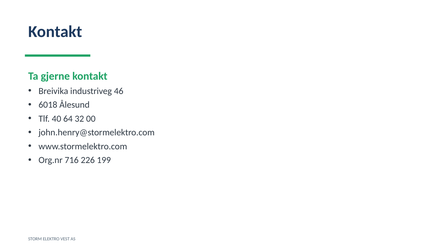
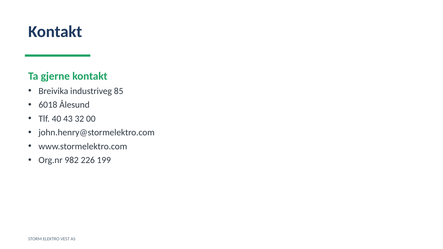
46: 46 -> 85
64: 64 -> 43
716: 716 -> 982
